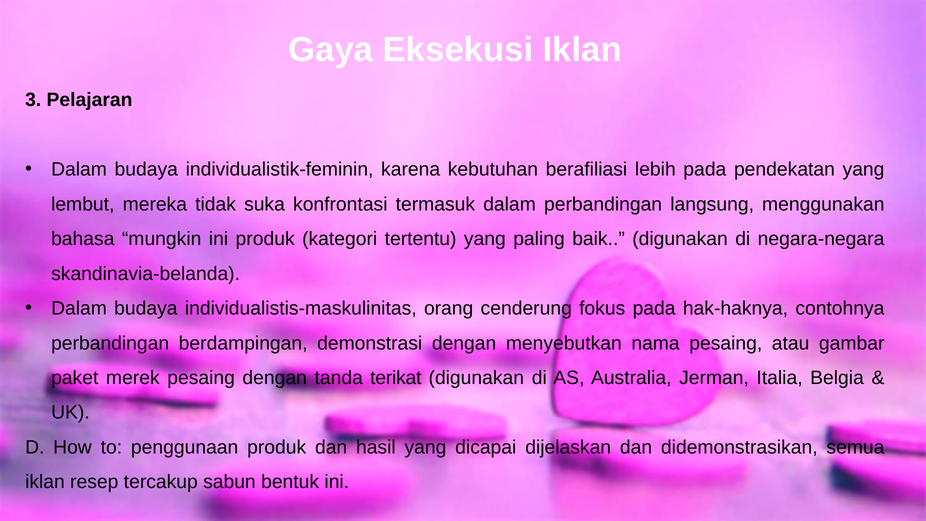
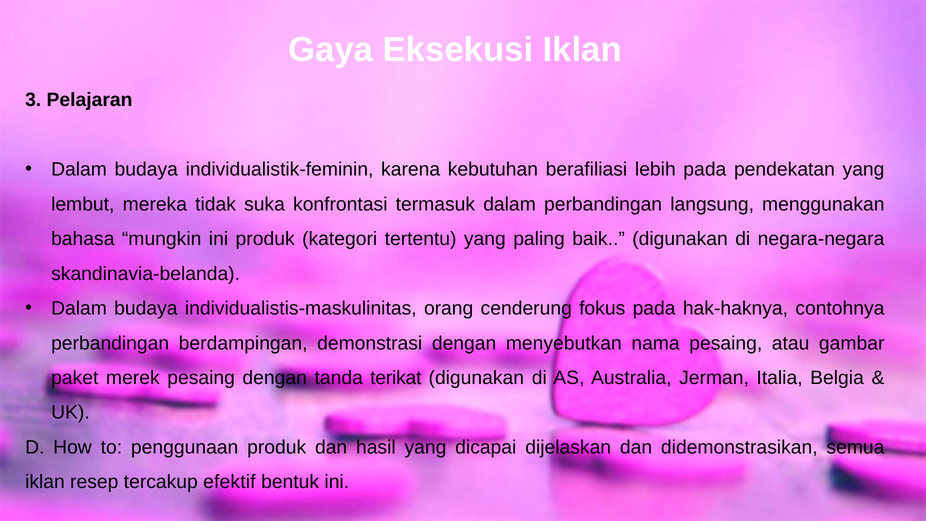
sabun: sabun -> efektif
